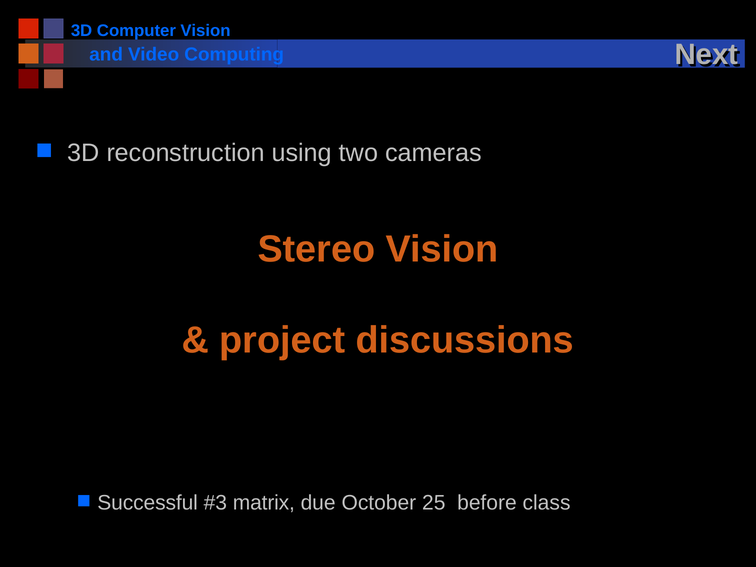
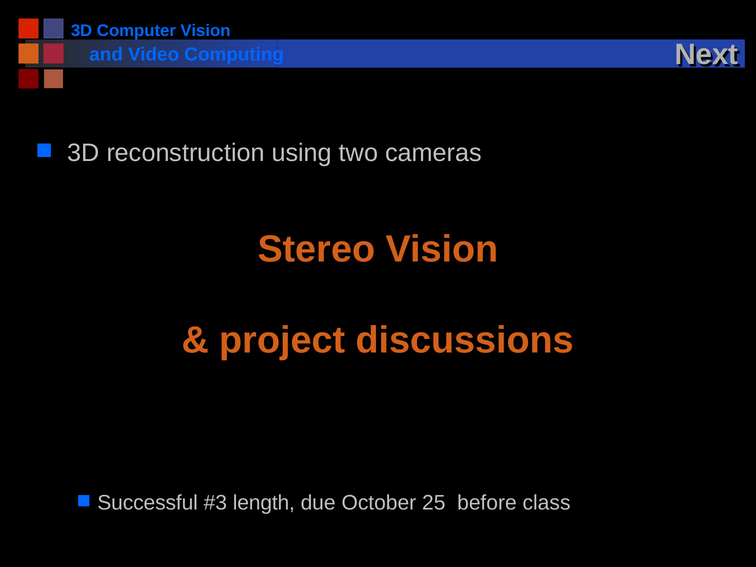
matrix: matrix -> length
